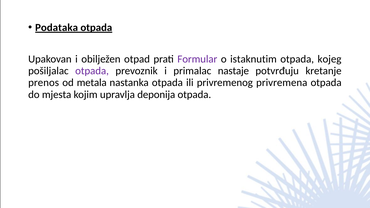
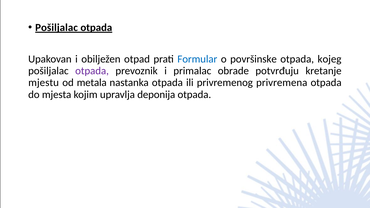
Podataka at (57, 28): Podataka -> Pošiljalac
Formular colour: purple -> blue
istaknutim: istaknutim -> površinske
nastaje: nastaje -> obrade
prenos: prenos -> mjestu
